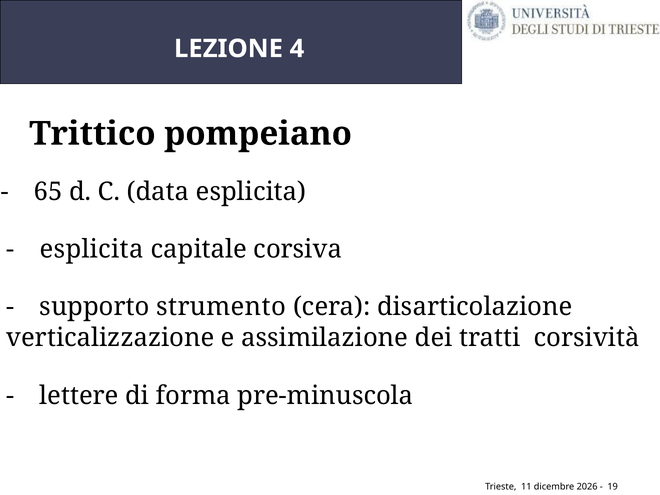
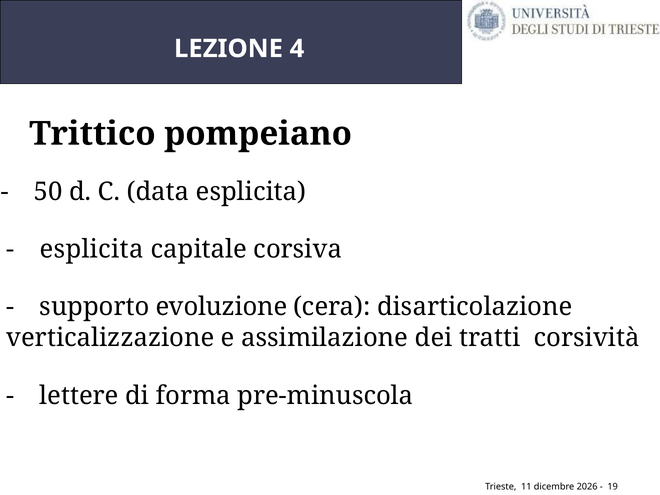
65: 65 -> 50
strumento: strumento -> evoluzione
